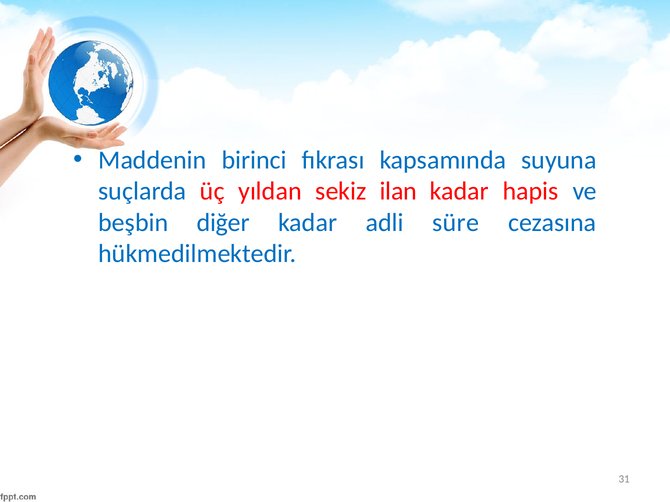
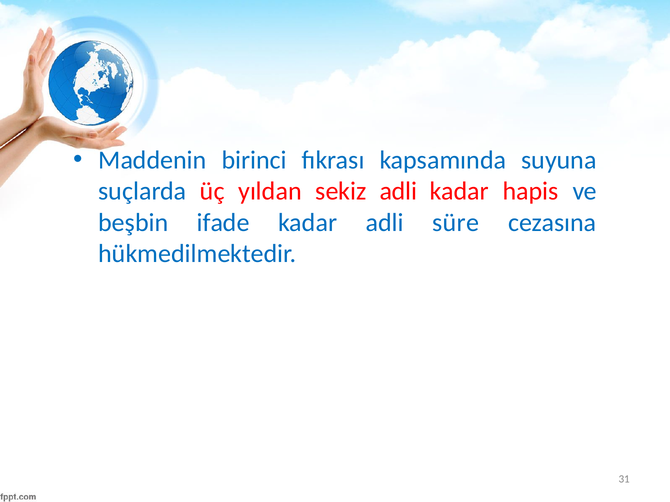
sekiz ilan: ilan -> adli
diğer: diğer -> ifade
